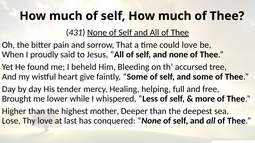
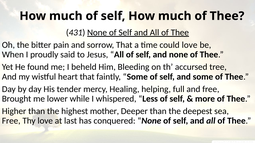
heart give: give -> that
Lose at (11, 121): Lose -> Free
